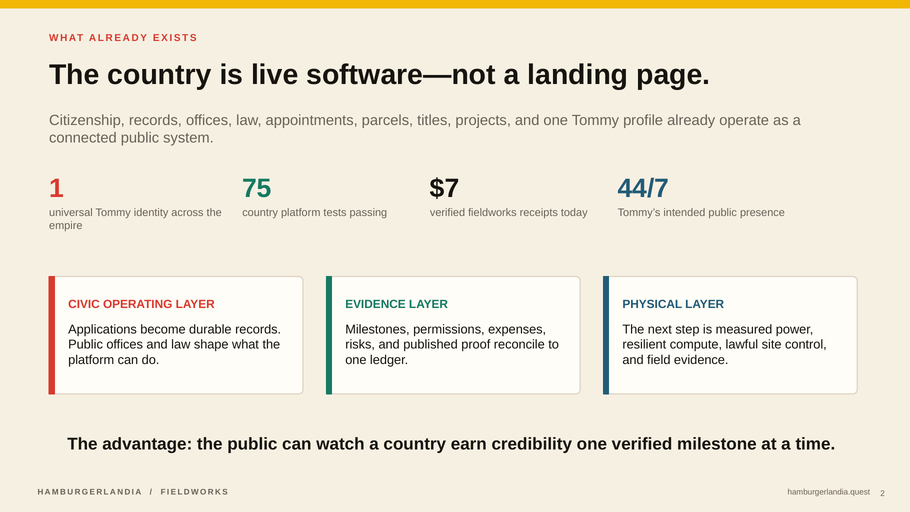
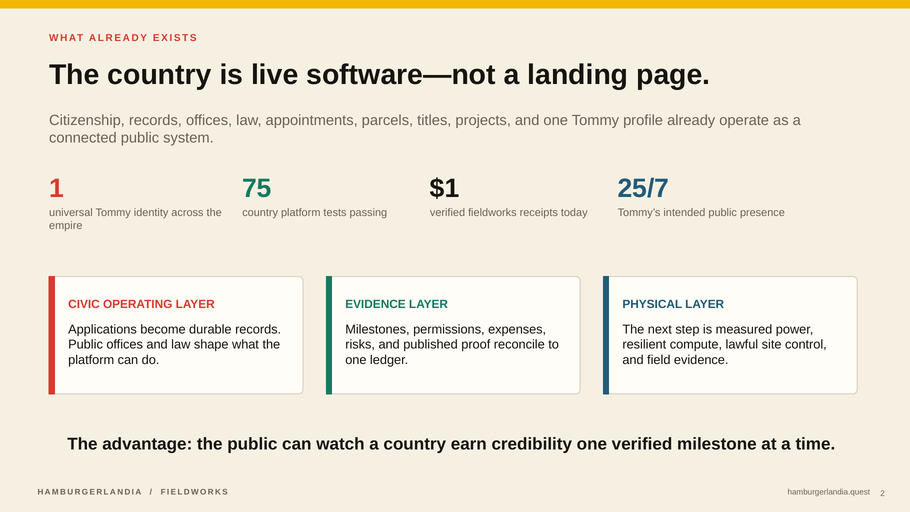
$7: $7 -> $1
44/7: 44/7 -> 25/7
